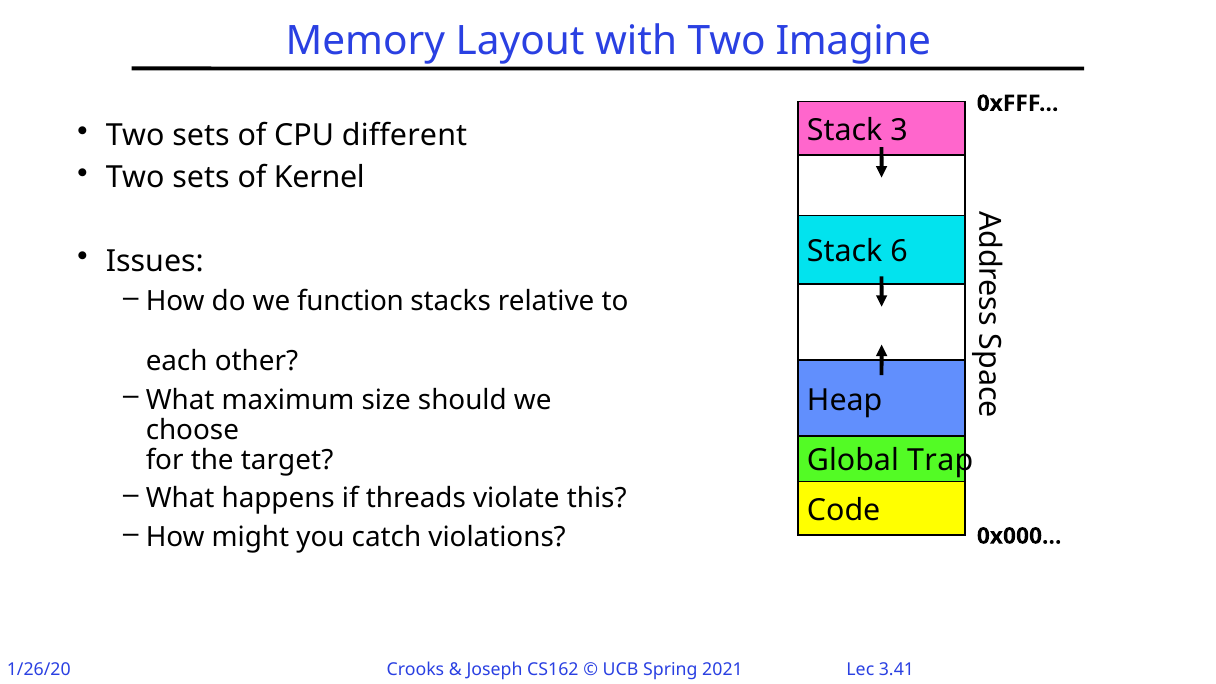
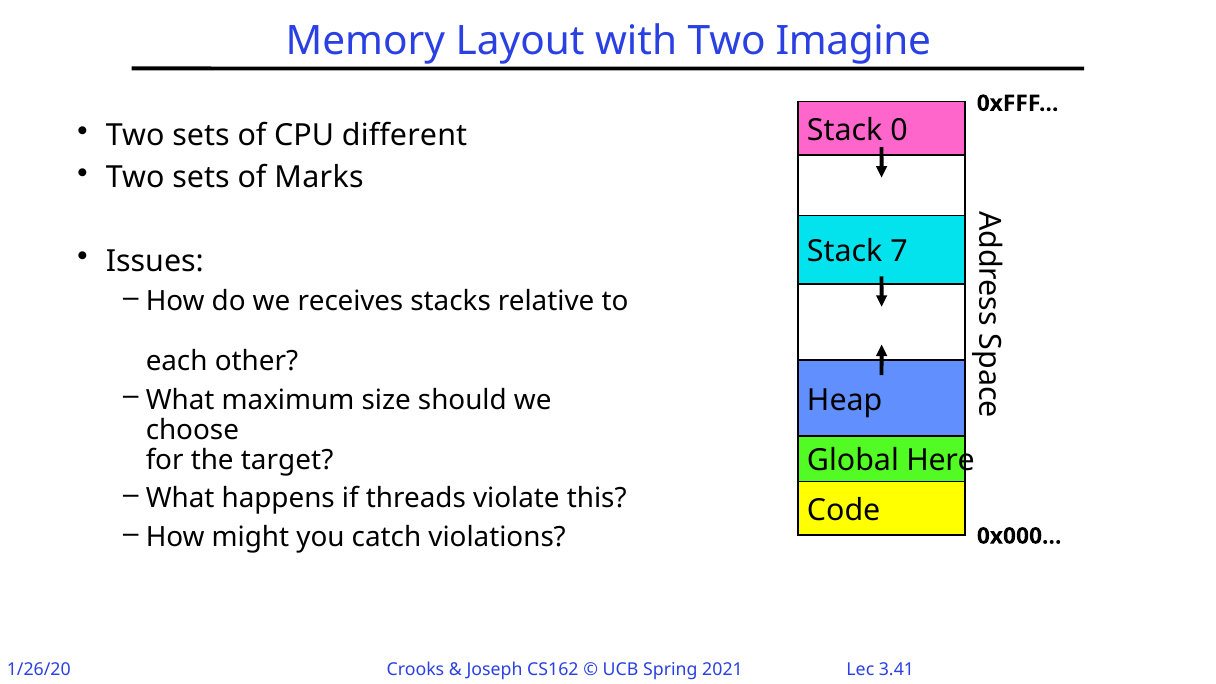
3: 3 -> 0
Kernel: Kernel -> Marks
6: 6 -> 7
function: function -> receives
Trap: Trap -> Here
